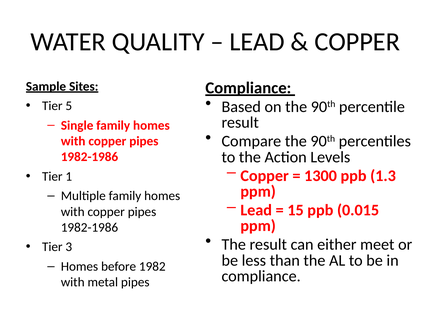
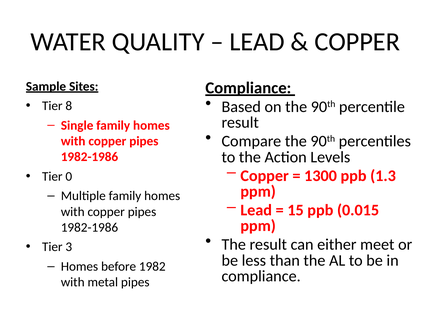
5: 5 -> 8
1: 1 -> 0
